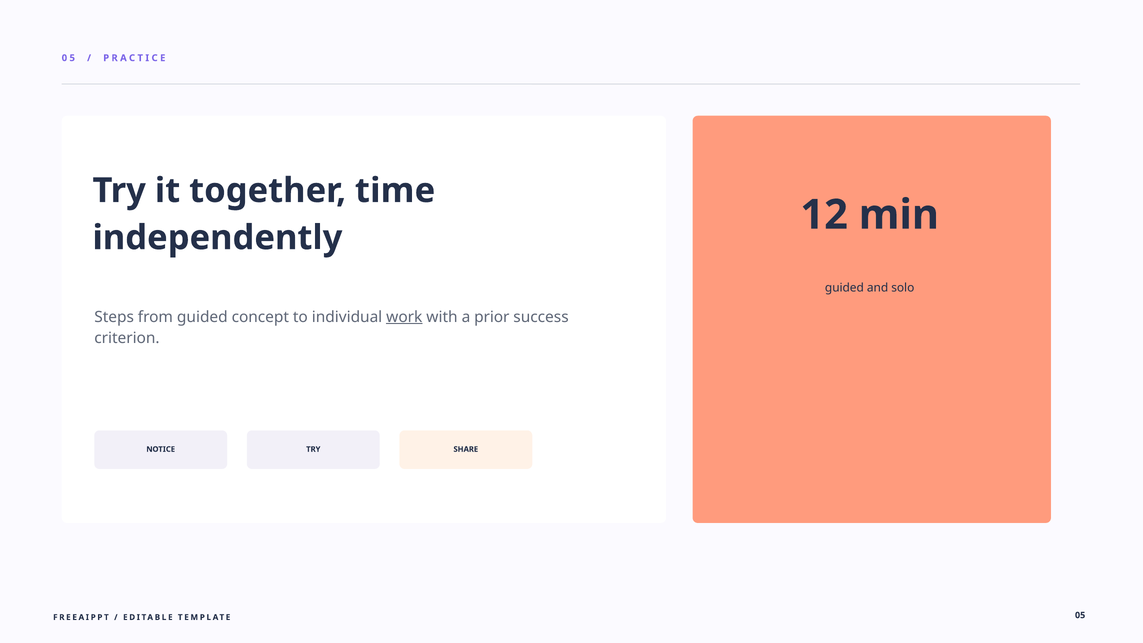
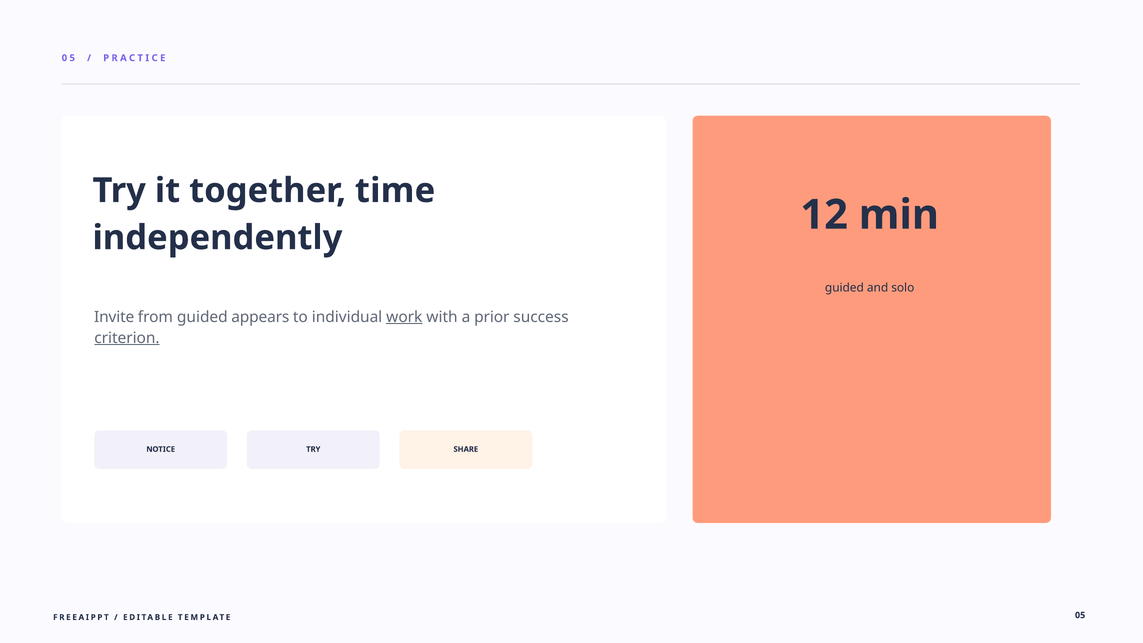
Steps: Steps -> Invite
concept: concept -> appears
criterion underline: none -> present
